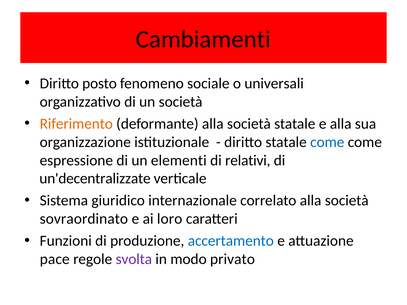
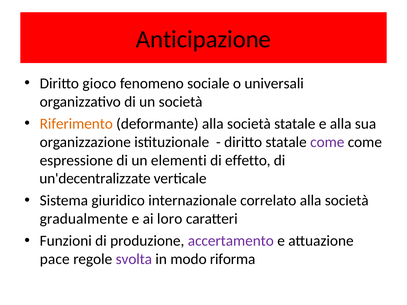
Cambiamenti: Cambiamenti -> Anticipazione
posto: posto -> gioco
come at (327, 142) colour: blue -> purple
relativi: relativi -> effetto
sovraordinato: sovraordinato -> gradualmente
accertamento colour: blue -> purple
privato: privato -> riforma
